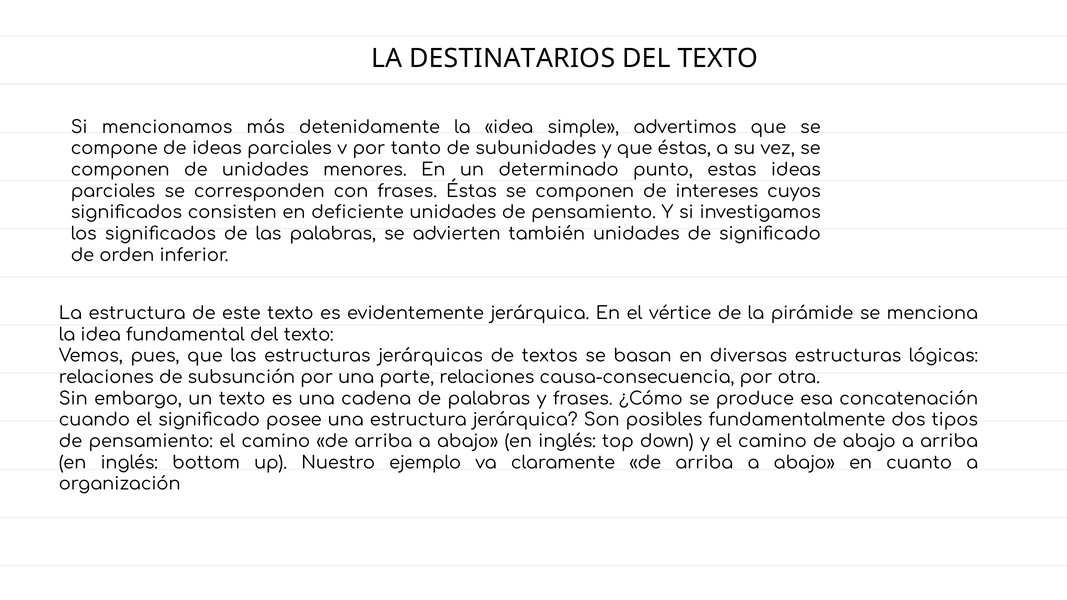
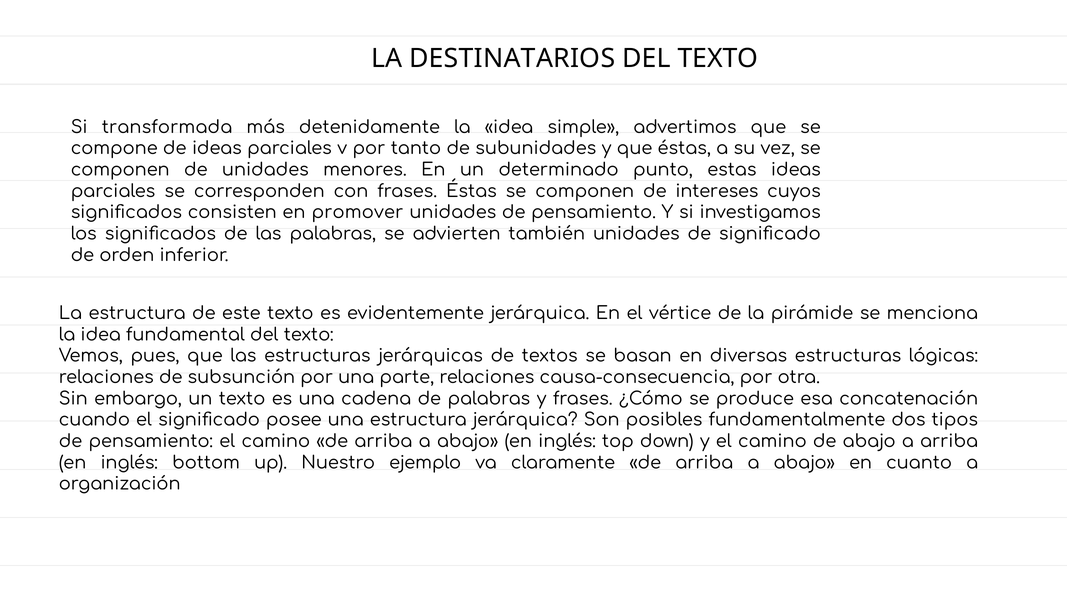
mencionamos: mencionamos -> transformada
deficiente: deficiente -> promover
